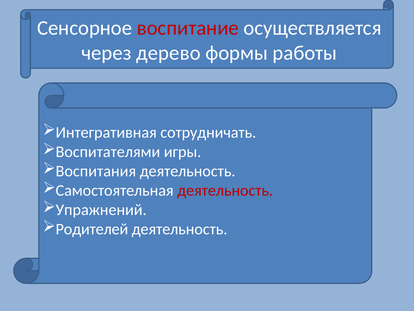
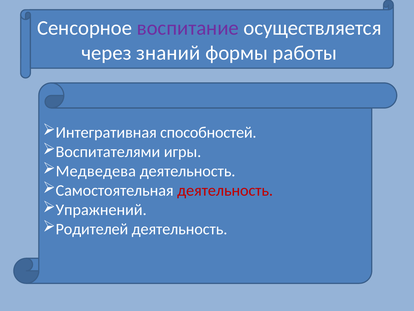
воспитание colour: red -> purple
дерево: дерево -> знаний
сотрудничать: сотрудничать -> способностей
Воспитания: Воспитания -> Медведева
